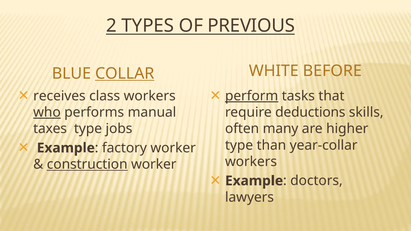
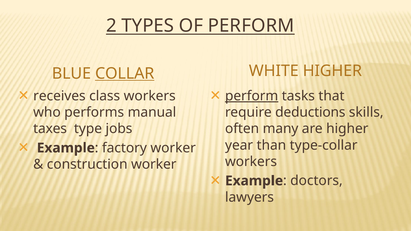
OF PREVIOUS: PREVIOUS -> PERFORM
WHITE BEFORE: BEFORE -> HIGHER
who underline: present -> none
type at (239, 145): type -> year
year-collar: year-collar -> type-collar
construction underline: present -> none
